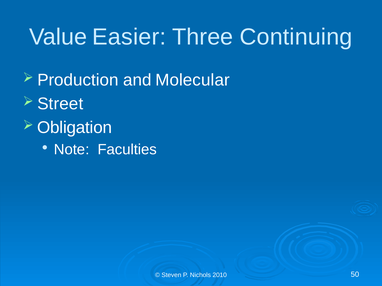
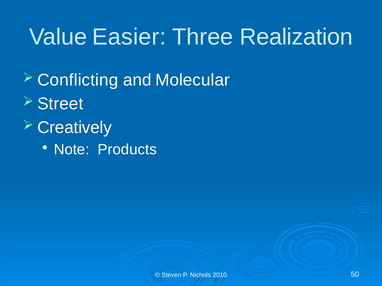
Continuing: Continuing -> Realization
Production: Production -> Conflicting
Obligation: Obligation -> Creatively
Faculties: Faculties -> Products
